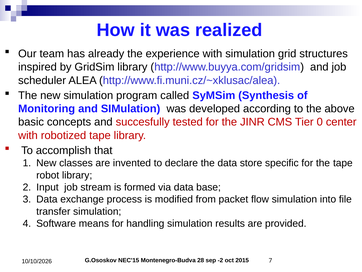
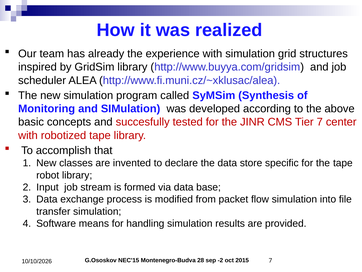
Tier 0: 0 -> 7
